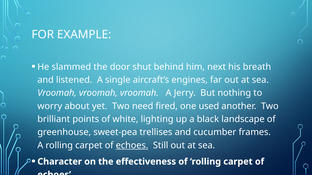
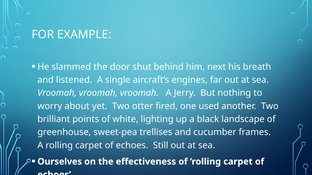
need: need -> otter
echoes at (132, 146) underline: present -> none
Character: Character -> Ourselves
